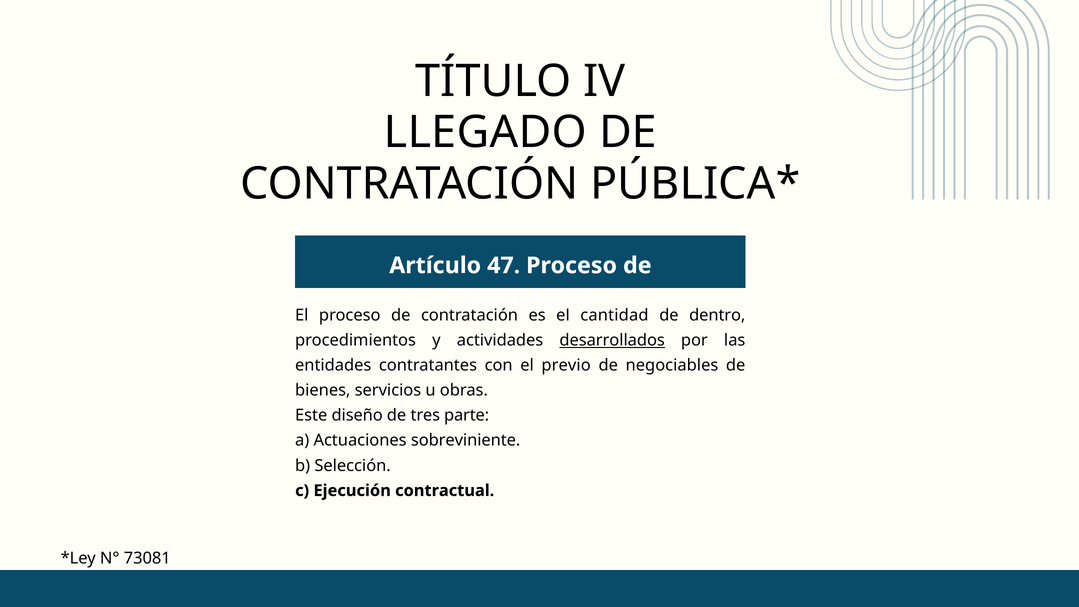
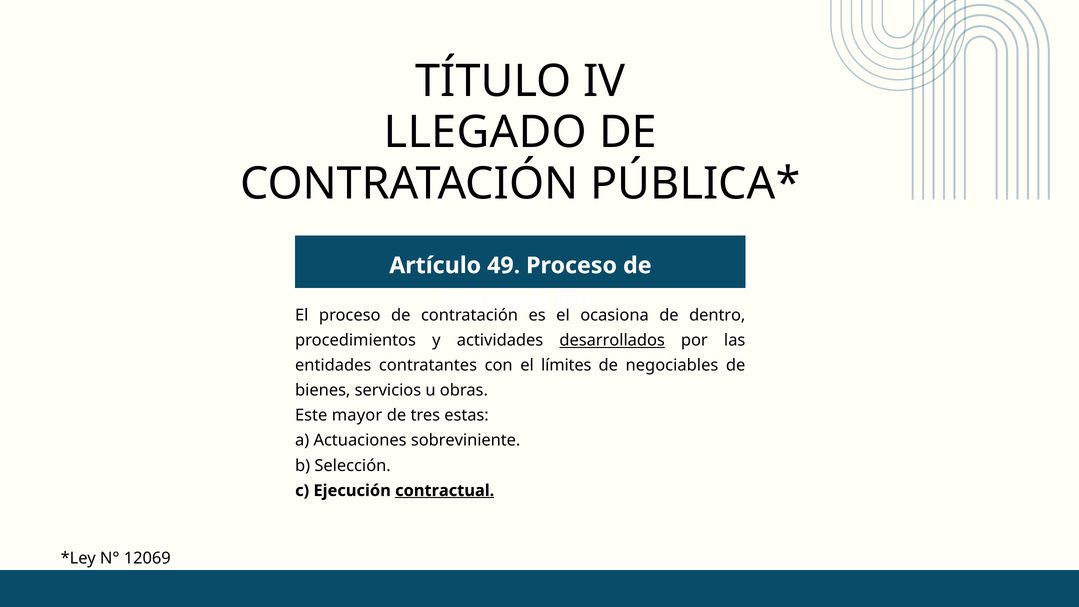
47: 47 -> 49
cantidad: cantidad -> ocasiona
previo: previo -> límites
diseño: diseño -> mayor
parte: parte -> estas
contractual underline: none -> present
73081: 73081 -> 12069
